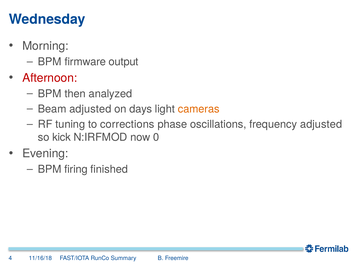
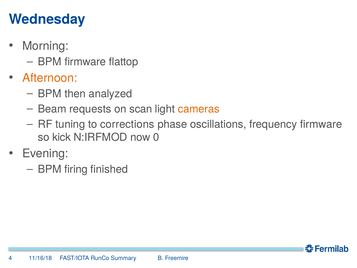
output: output -> flattop
Afternoon colour: red -> orange
Beam adjusted: adjusted -> requests
days: days -> scan
frequency adjusted: adjusted -> firmware
